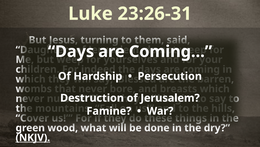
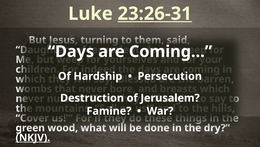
23:26-31 underline: none -> present
